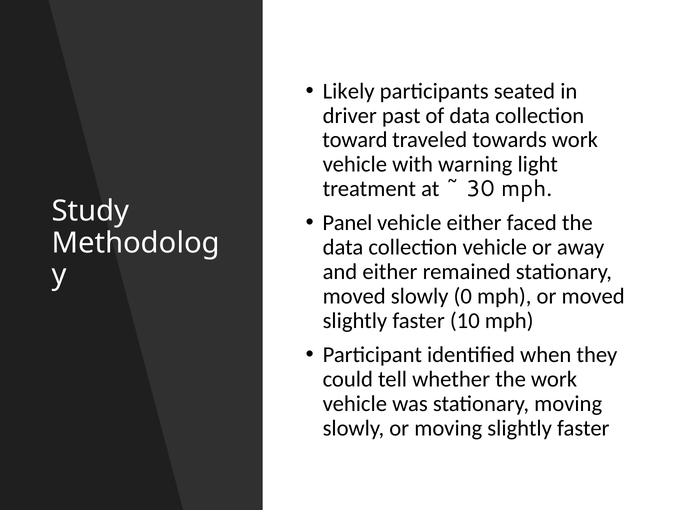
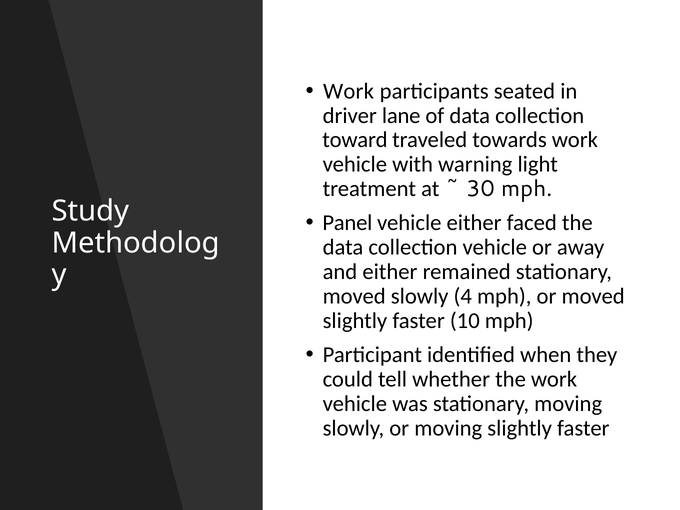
Likely at (349, 91): Likely -> Work
past: past -> lane
0: 0 -> 4
